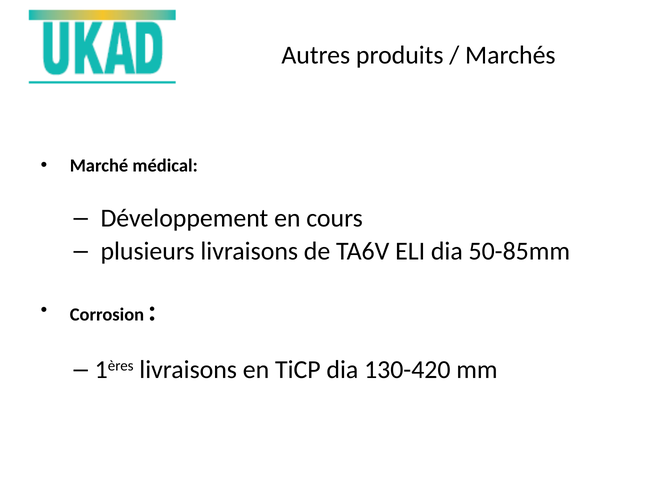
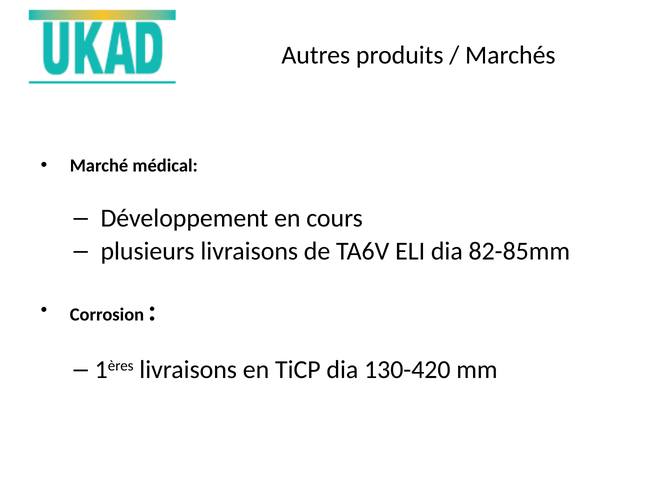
50-85mm: 50-85mm -> 82-85mm
